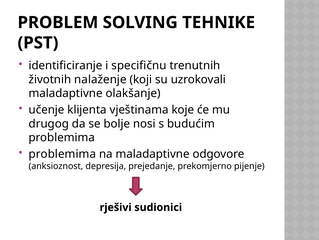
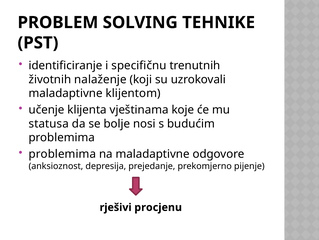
olakšanje: olakšanje -> klijentom
drugog: drugog -> statusa
sudionici: sudionici -> procjenu
